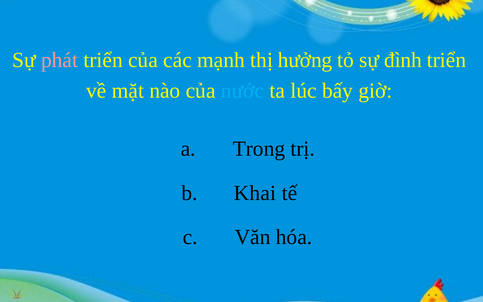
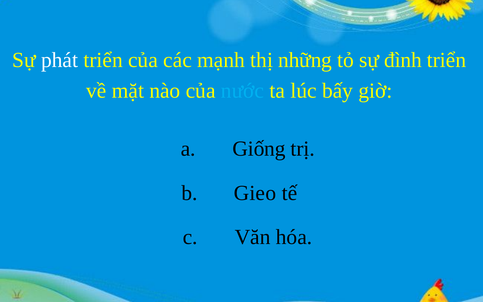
phát colour: pink -> white
hưởng: hưởng -> những
Trong: Trong -> Giống
Khai: Khai -> Gieo
